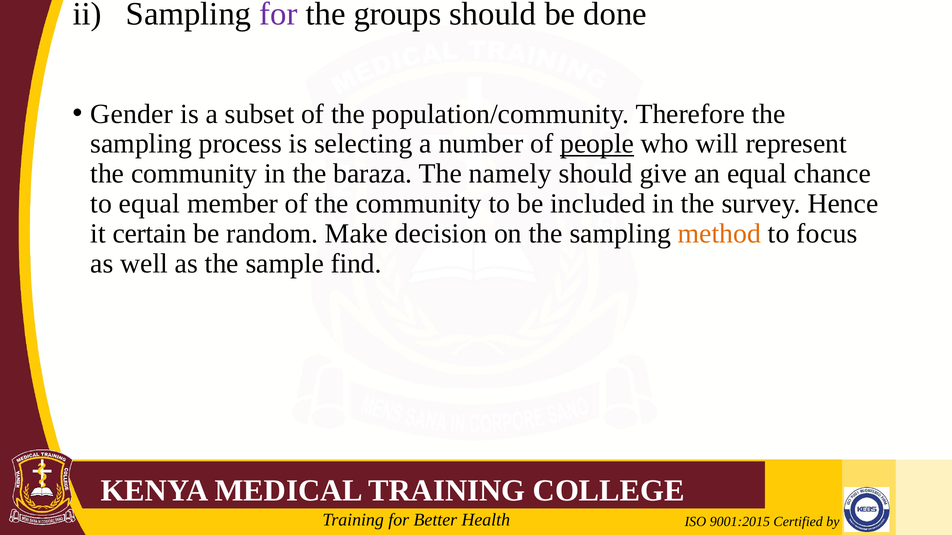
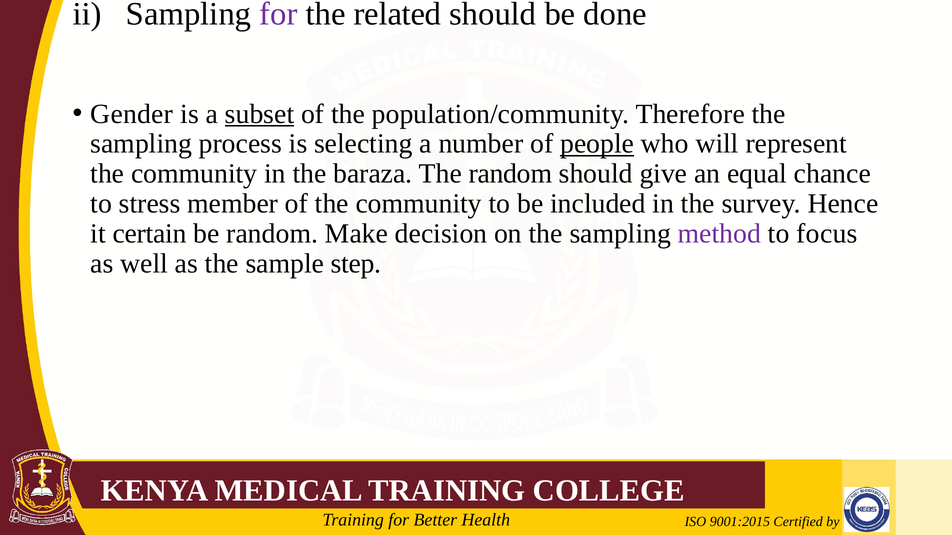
groups: groups -> related
subset underline: none -> present
The namely: namely -> random
to equal: equal -> stress
method colour: orange -> purple
find: find -> step
